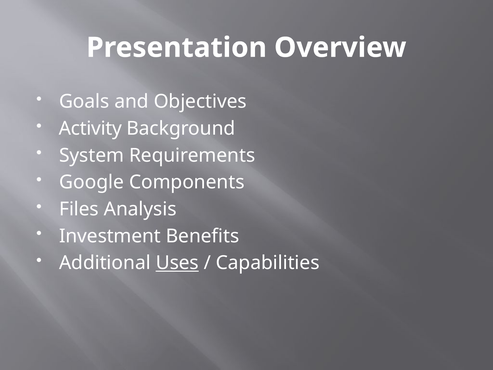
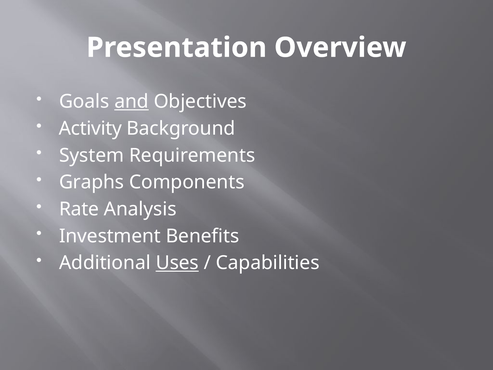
and underline: none -> present
Google: Google -> Graphs
Files: Files -> Rate
